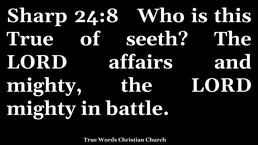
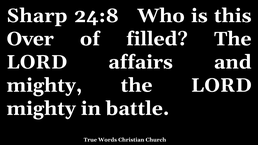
True at (30, 39): True -> Over
seeth: seeth -> filled
